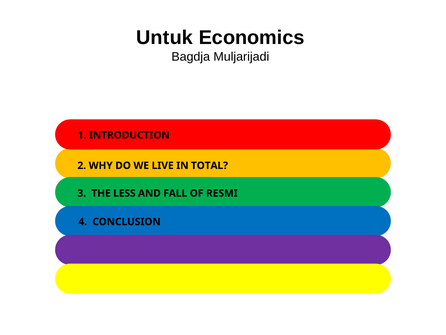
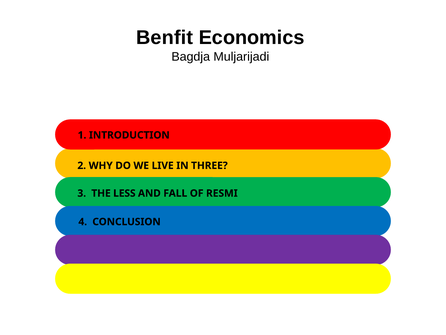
Untuk: Untuk -> Benfit
TOTAL: TOTAL -> THREE
